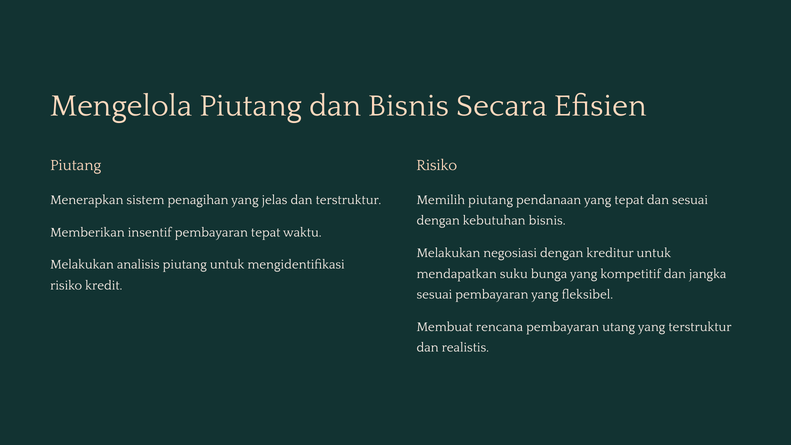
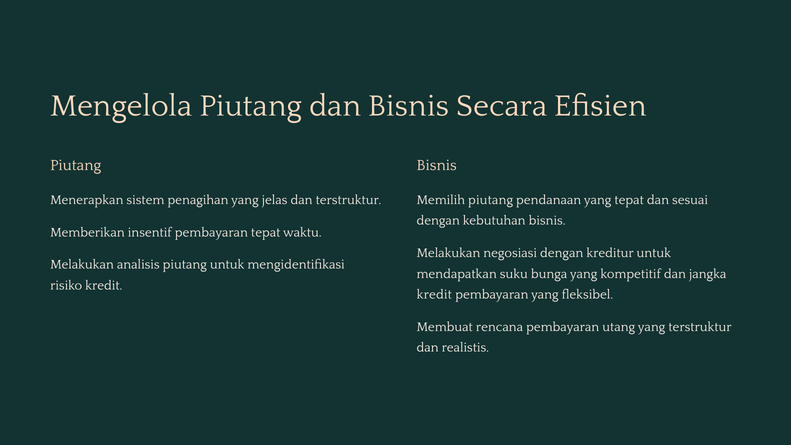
Risiko at (437, 165): Risiko -> Bisnis
sesuai at (434, 294): sesuai -> kredit
